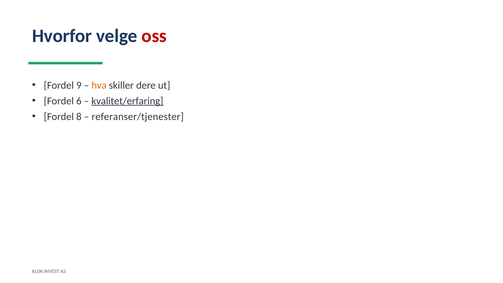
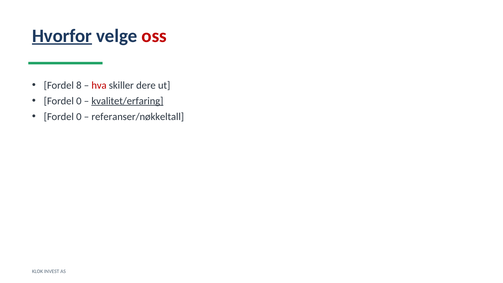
Hvorfor underline: none -> present
9: 9 -> 8
hva colour: orange -> red
6 at (79, 101): 6 -> 0
8 at (79, 117): 8 -> 0
referanser/tjenester: referanser/tjenester -> referanser/nøkkeltall
